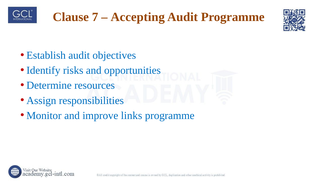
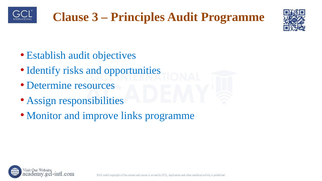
7: 7 -> 3
Accepting: Accepting -> Principles
